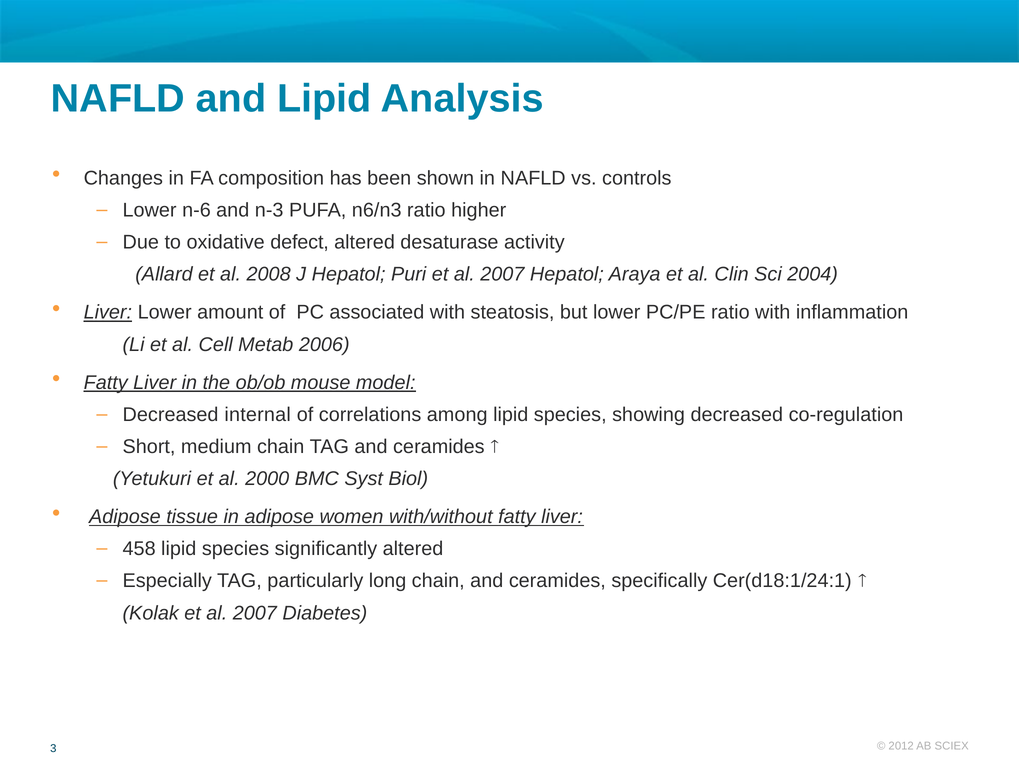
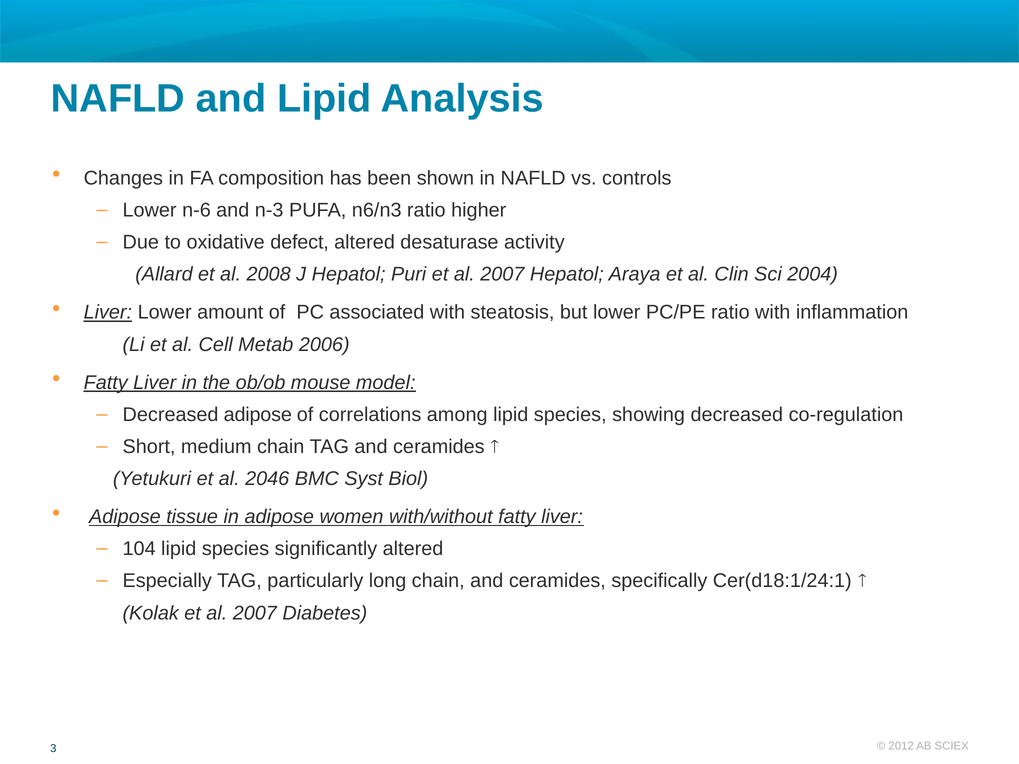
Decreased internal: internal -> adipose
2000: 2000 -> 2046
458: 458 -> 104
